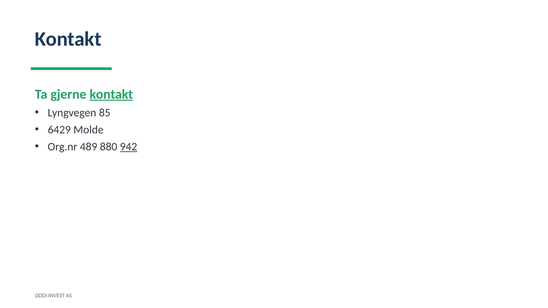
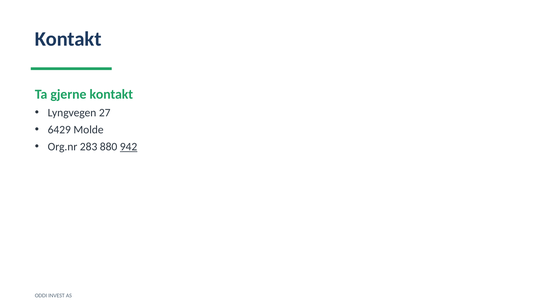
kontakt at (111, 94) underline: present -> none
85: 85 -> 27
489: 489 -> 283
